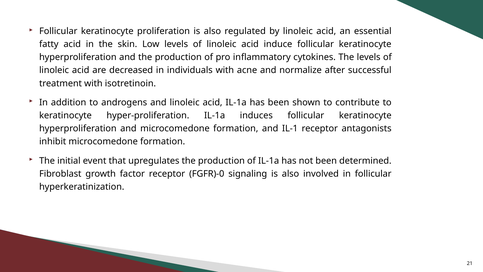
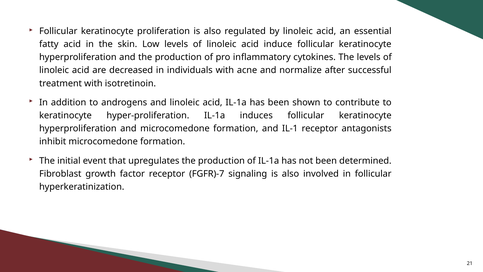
FGFR)-0: FGFR)-0 -> FGFR)-7
